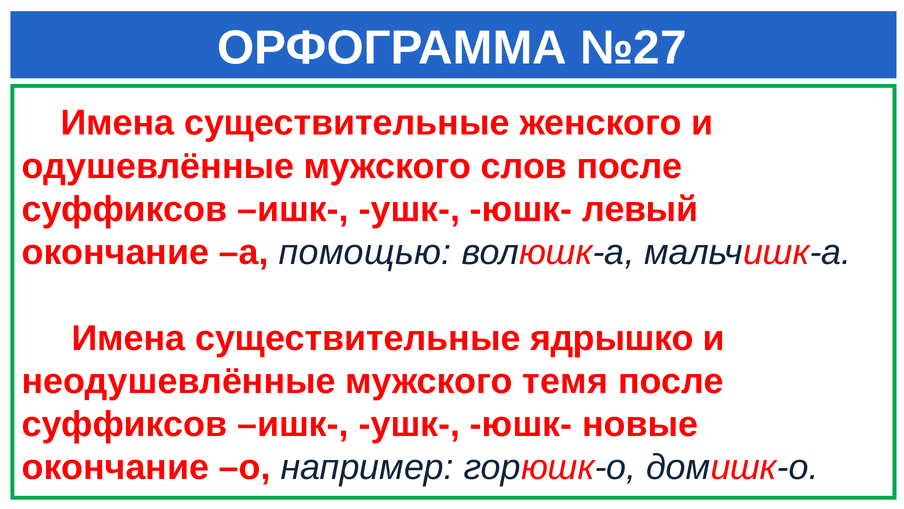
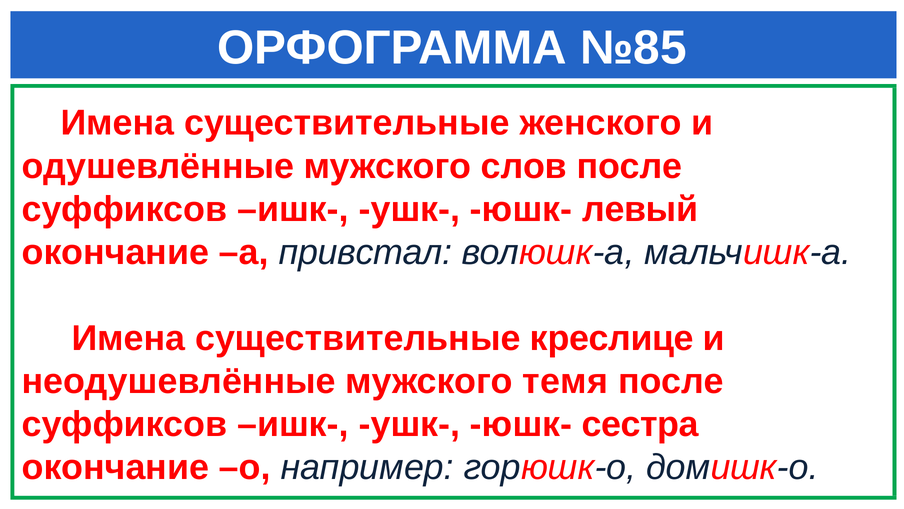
№27: №27 -> №85
помощью: помощью -> привстал
ядрышко: ядрышко -> креслице
новые: новые -> сестра
